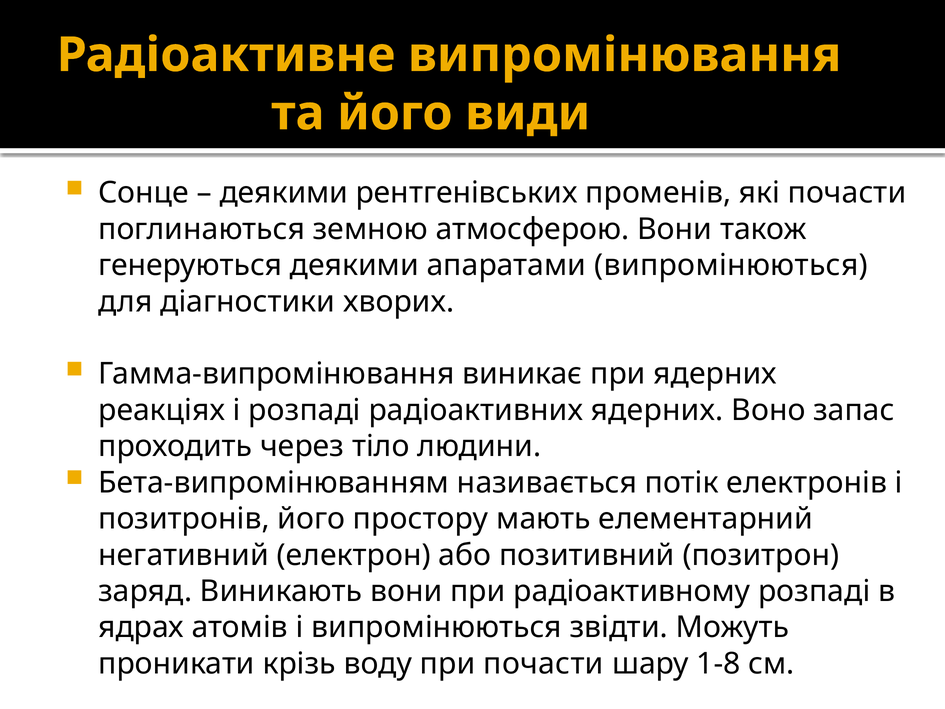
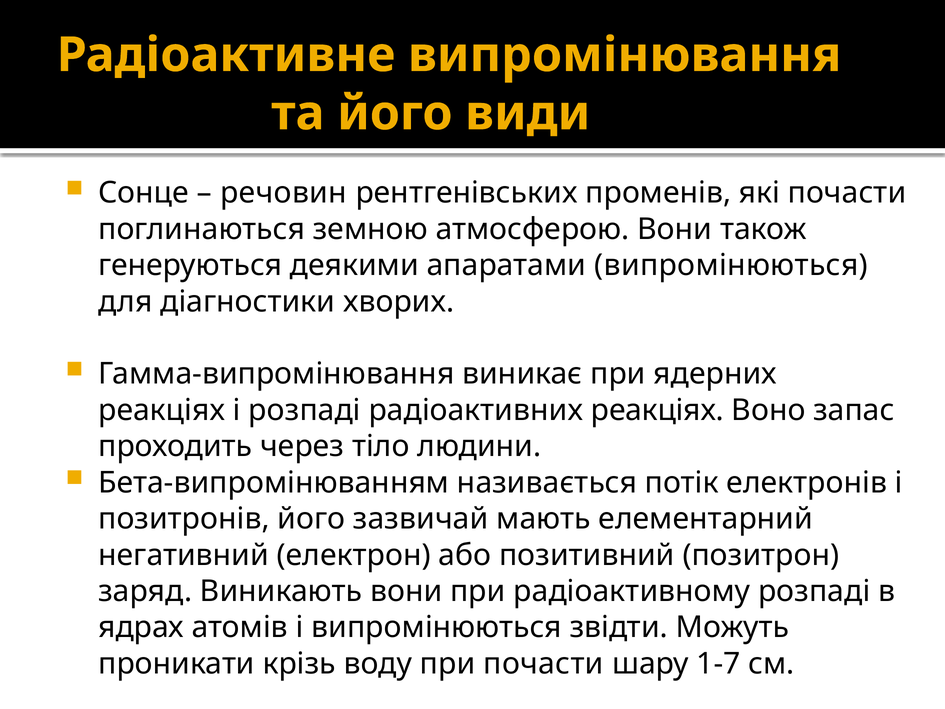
деякими at (284, 193): деякими -> речовин
радіоактивних ядерних: ядерних -> реакціях
простору: простору -> зазвичай
1-8: 1-8 -> 1-7
